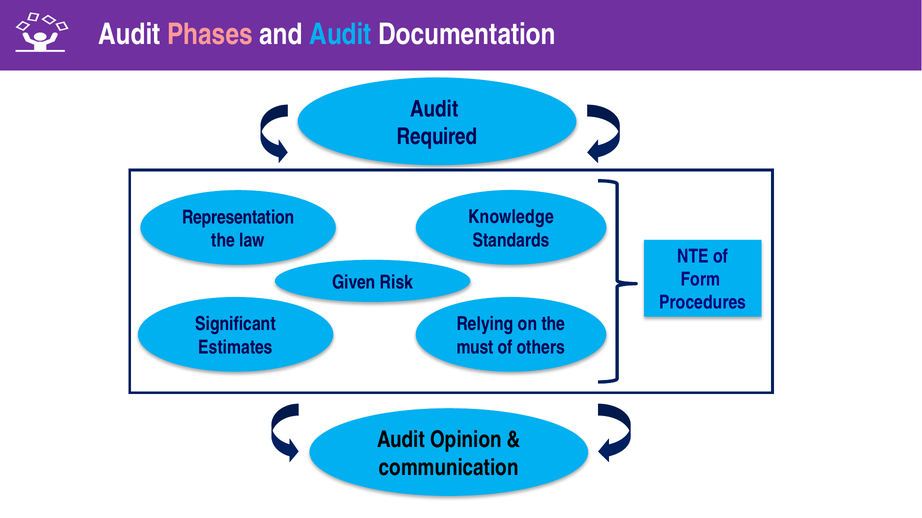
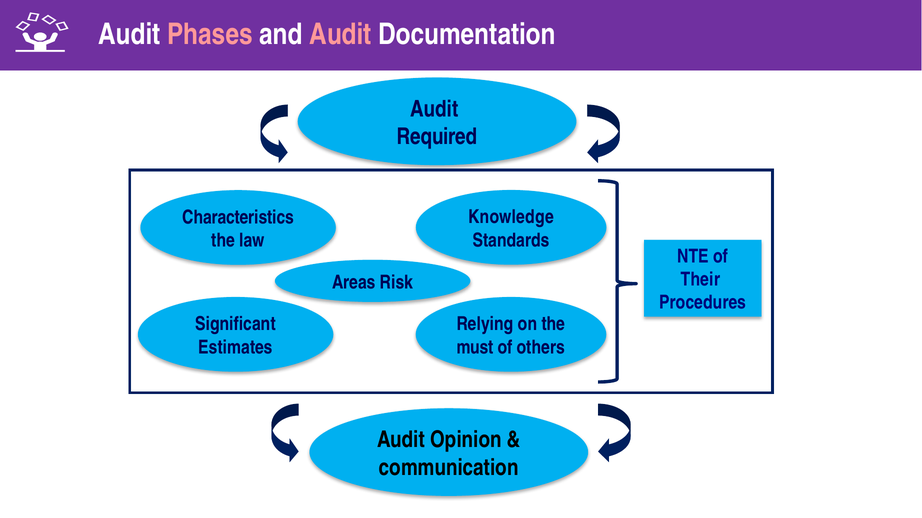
Audit at (341, 35) colour: light blue -> pink
Representation: Representation -> Characteristics
Form: Form -> Their
Given: Given -> Areas
